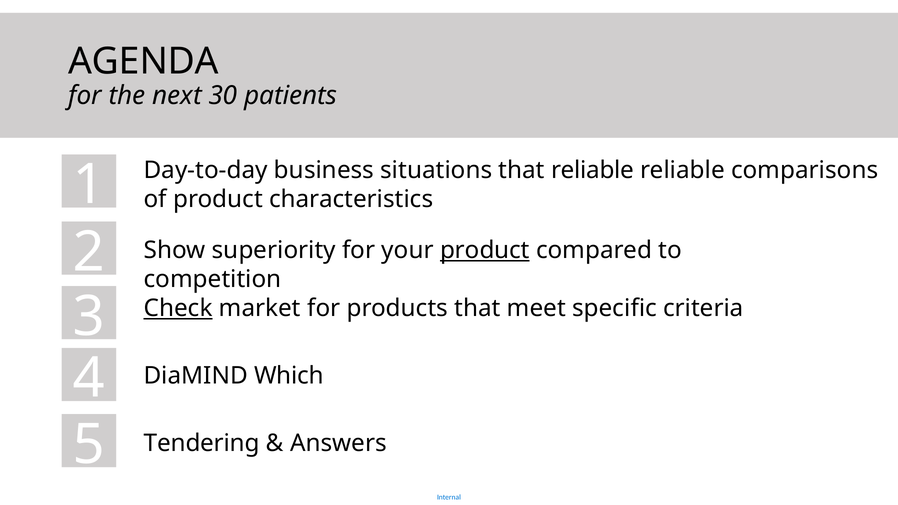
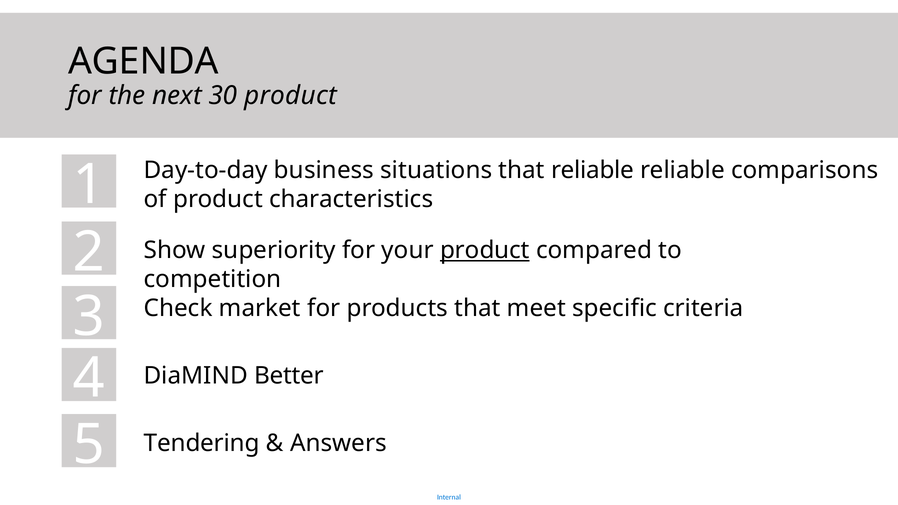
30 patients: patients -> product
Check underline: present -> none
Which: Which -> Better
